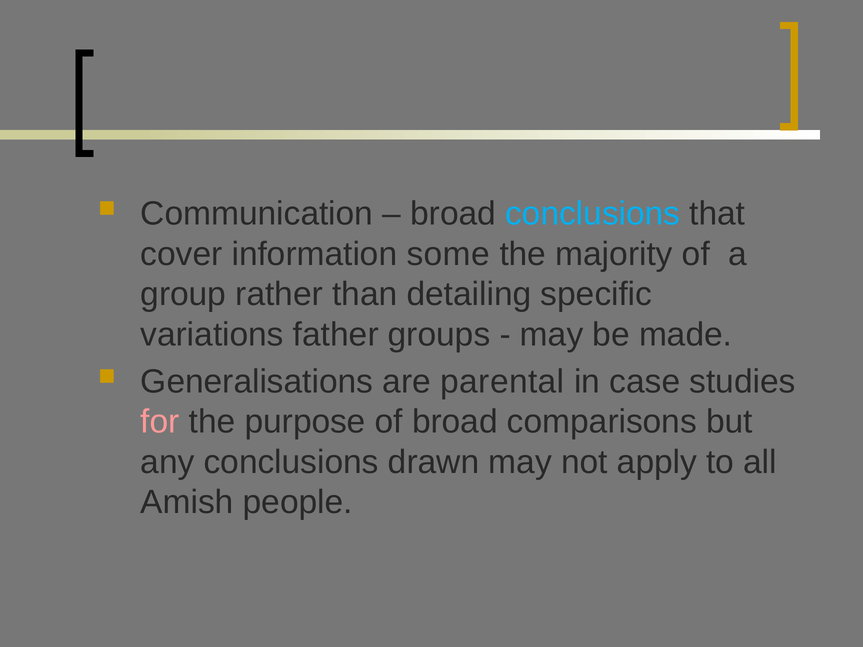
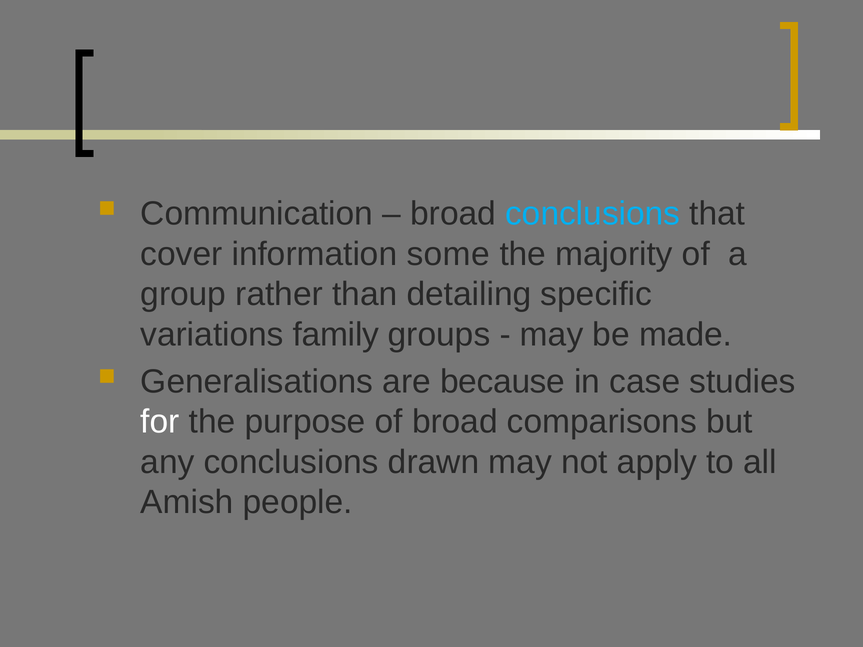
father: father -> family
parental: parental -> because
for colour: pink -> white
